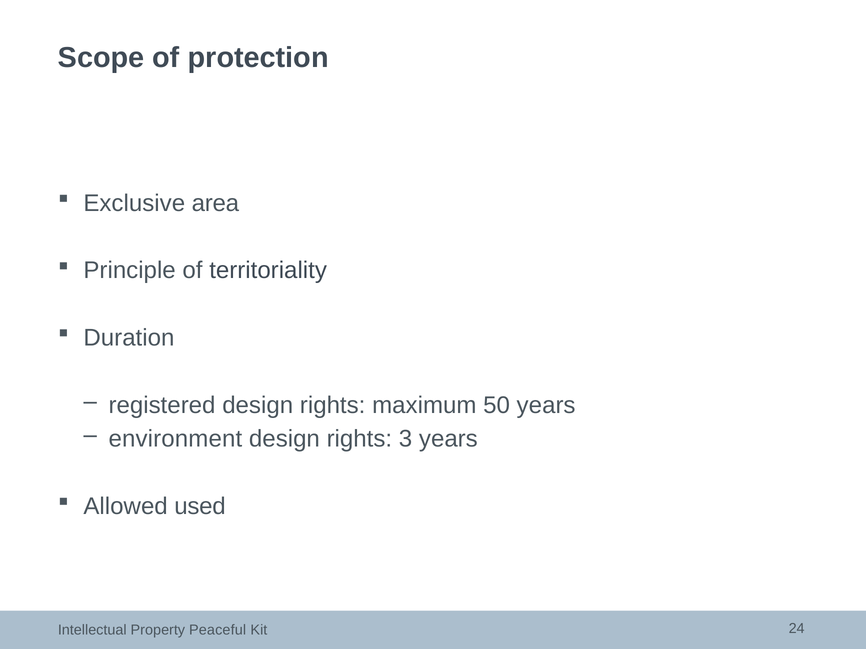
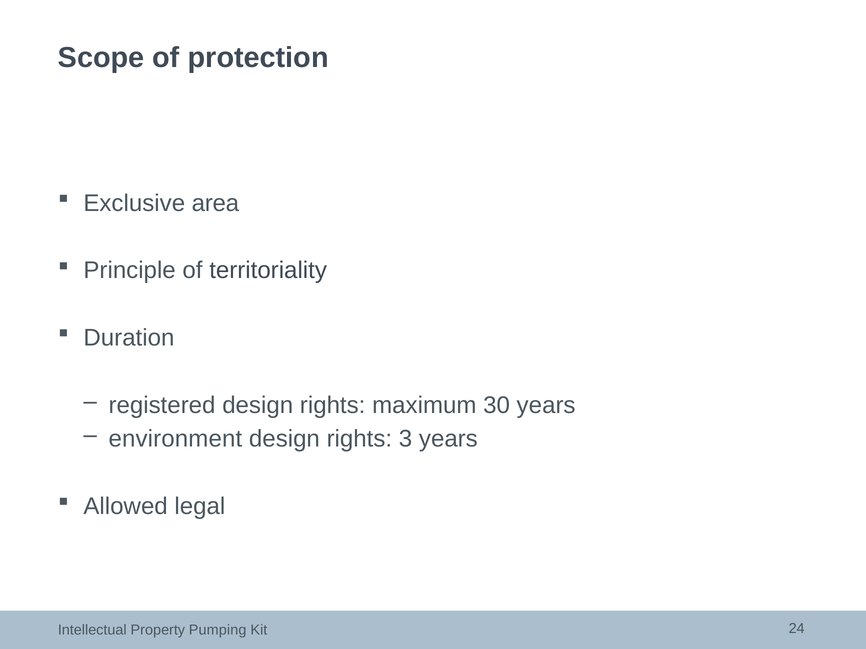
50: 50 -> 30
used: used -> legal
Peaceful: Peaceful -> Pumping
